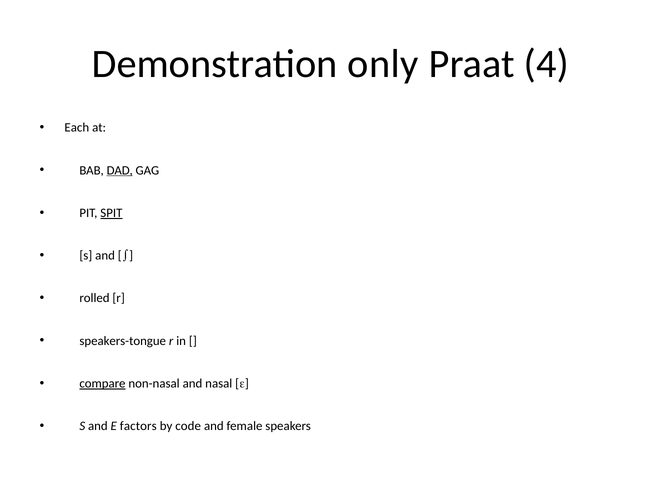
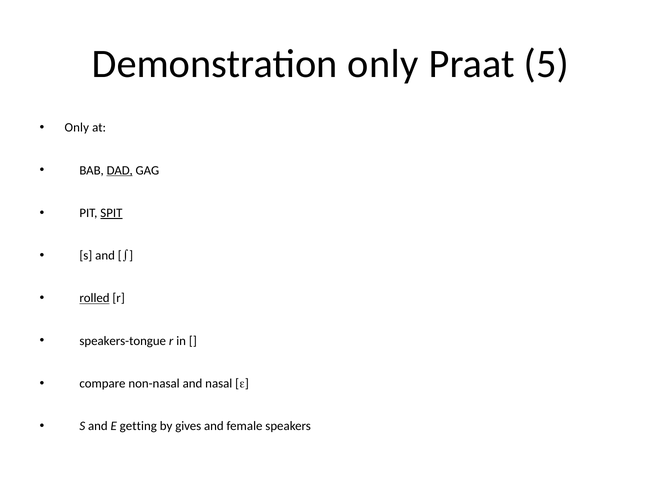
4: 4 -> 5
Each at (77, 128): Each -> Only
rolled underline: none -> present
compare underline: present -> none
factors: factors -> getting
code: code -> gives
